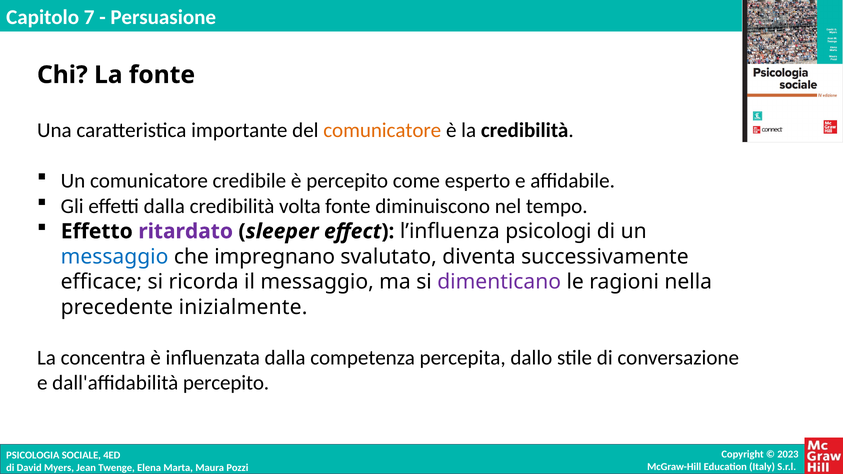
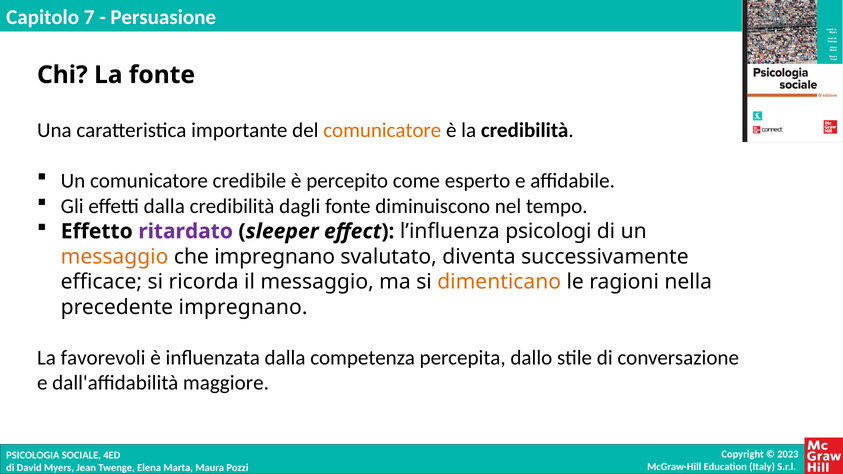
volta: volta -> dagli
messaggio at (115, 257) colour: blue -> orange
dimenticano colour: purple -> orange
precedente inizialmente: inizialmente -> impregnano
concentra: concentra -> favorevoli
dall'affidabilità percepito: percepito -> maggiore
